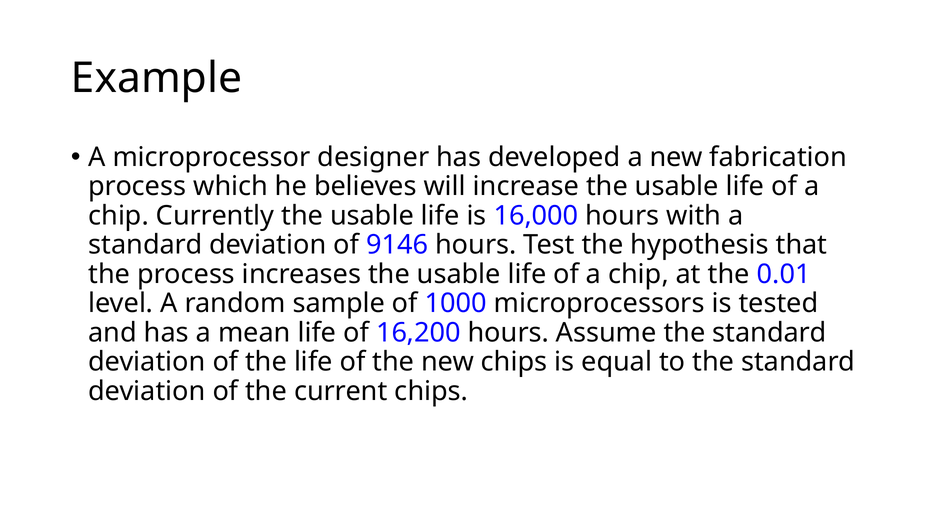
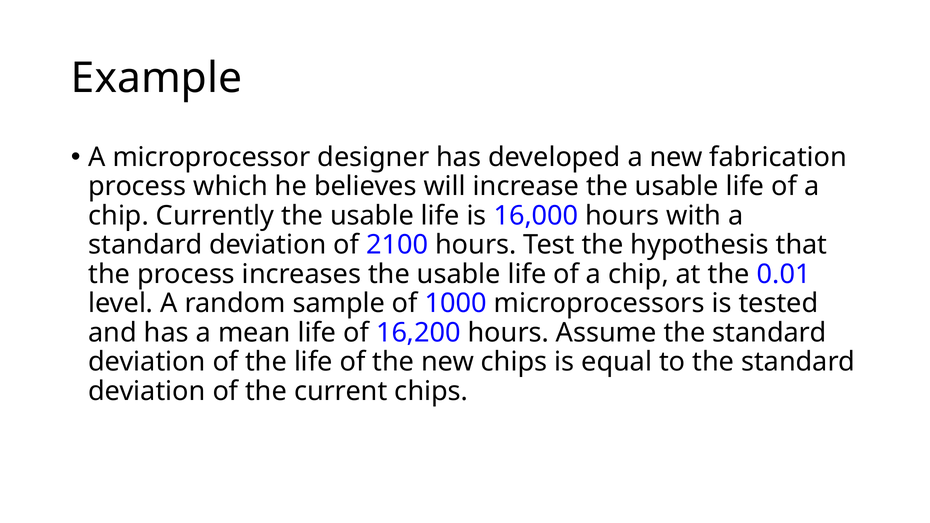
9146: 9146 -> 2100
